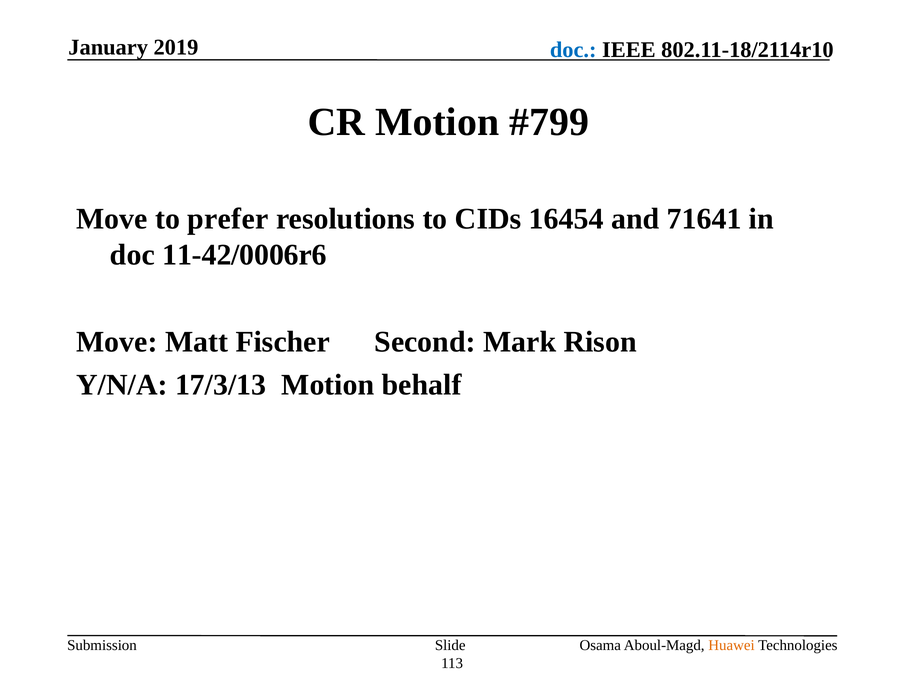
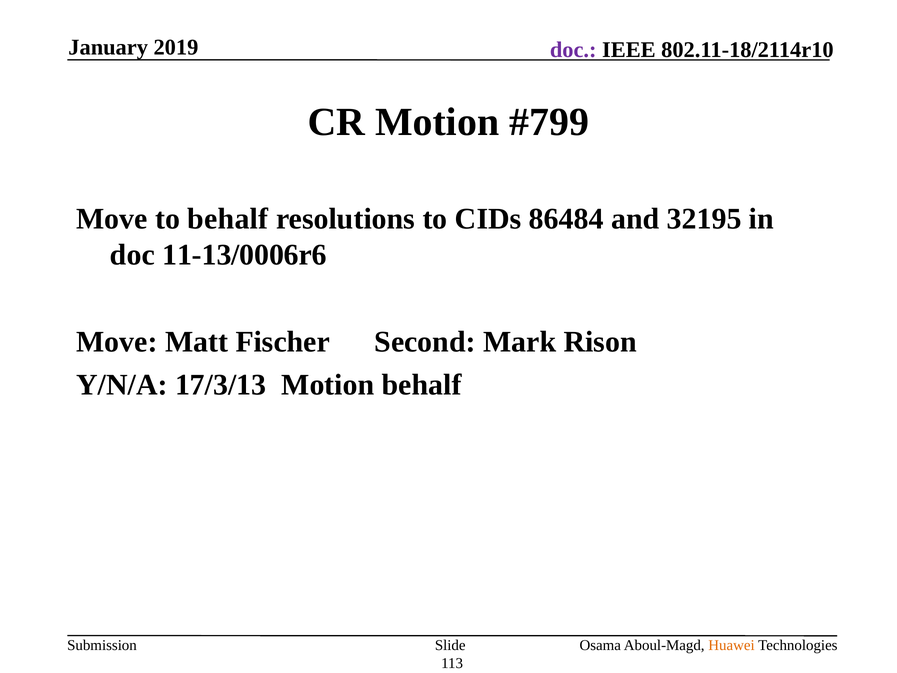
doc at (573, 50) colour: blue -> purple
to prefer: prefer -> behalf
16454: 16454 -> 86484
71641: 71641 -> 32195
11-42/0006r6: 11-42/0006r6 -> 11-13/0006r6
